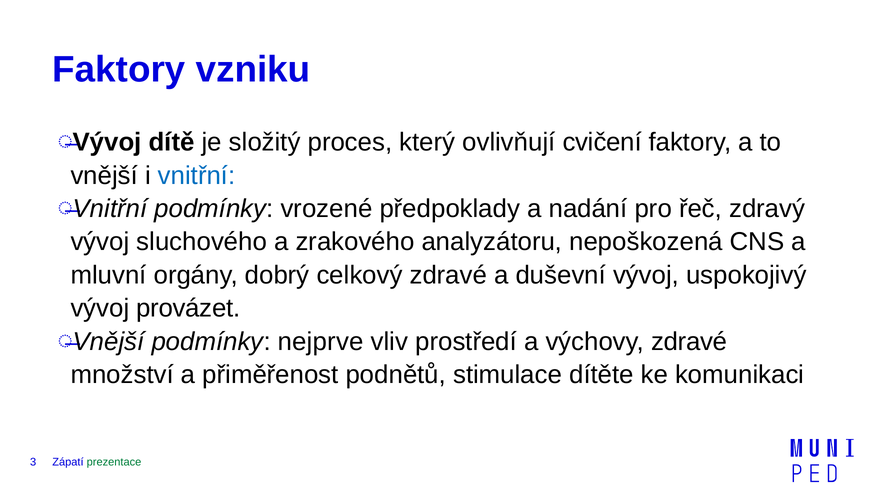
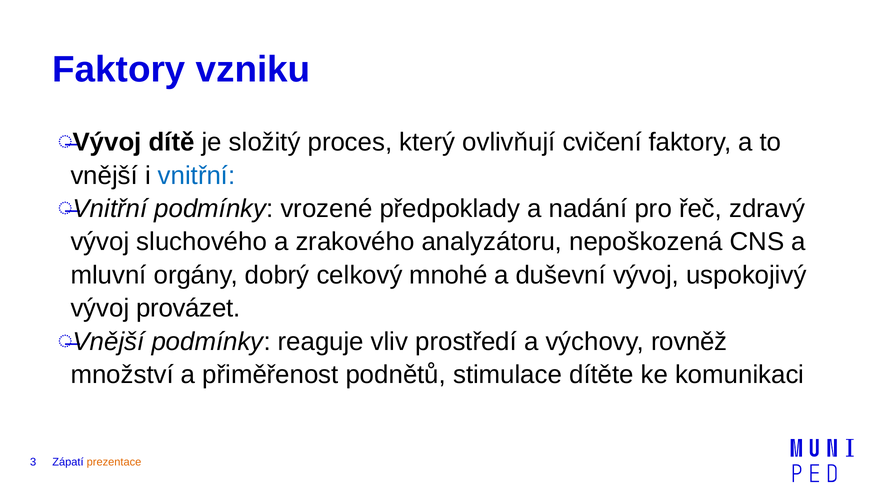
celkový zdravé: zdravé -> mnohé
nejprve: nejprve -> reaguje
výchovy zdravé: zdravé -> rovněž
prezentace colour: green -> orange
